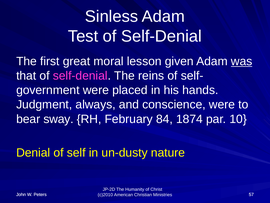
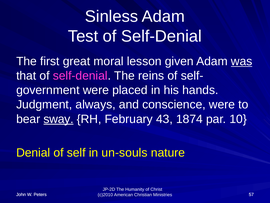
sway underline: none -> present
84: 84 -> 43
un-dusty: un-dusty -> un-souls
